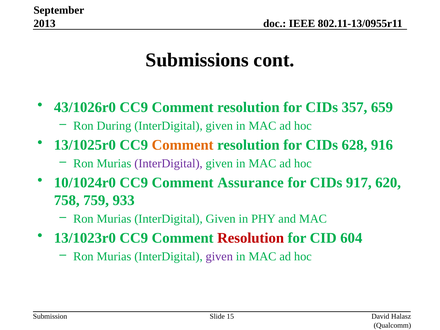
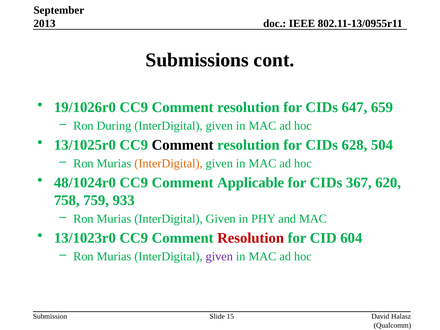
43/1026r0: 43/1026r0 -> 19/1026r0
357: 357 -> 647
Comment at (183, 145) colour: orange -> black
916: 916 -> 504
InterDigital at (169, 163) colour: purple -> orange
10/1024r0: 10/1024r0 -> 48/1024r0
Assurance: Assurance -> Applicable
917: 917 -> 367
